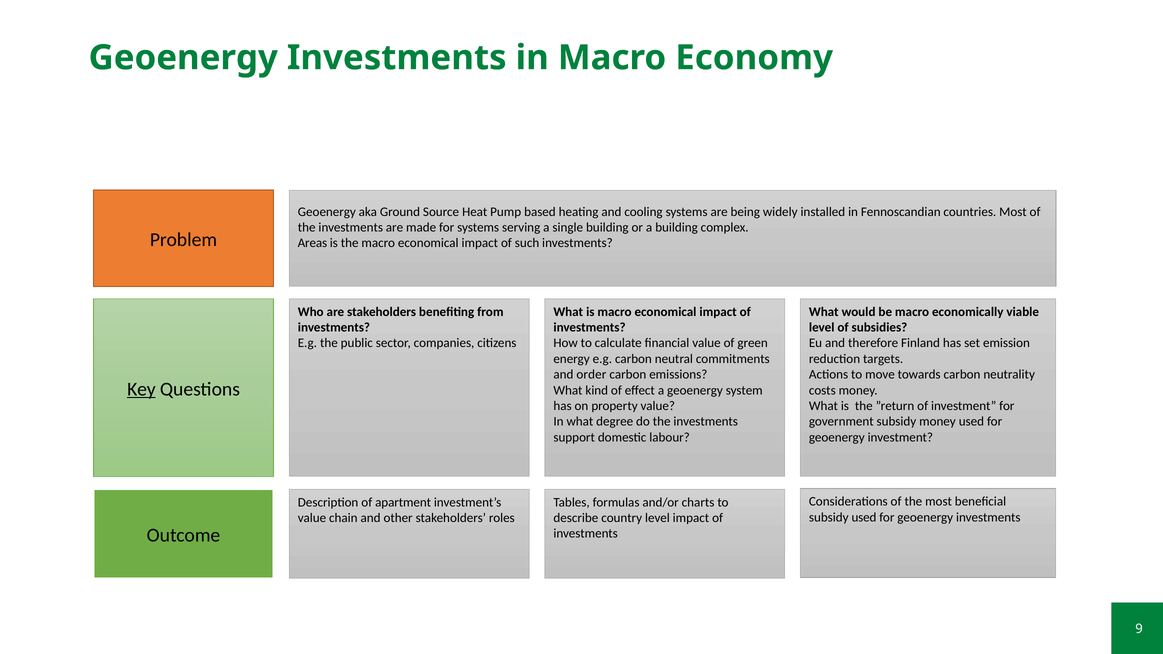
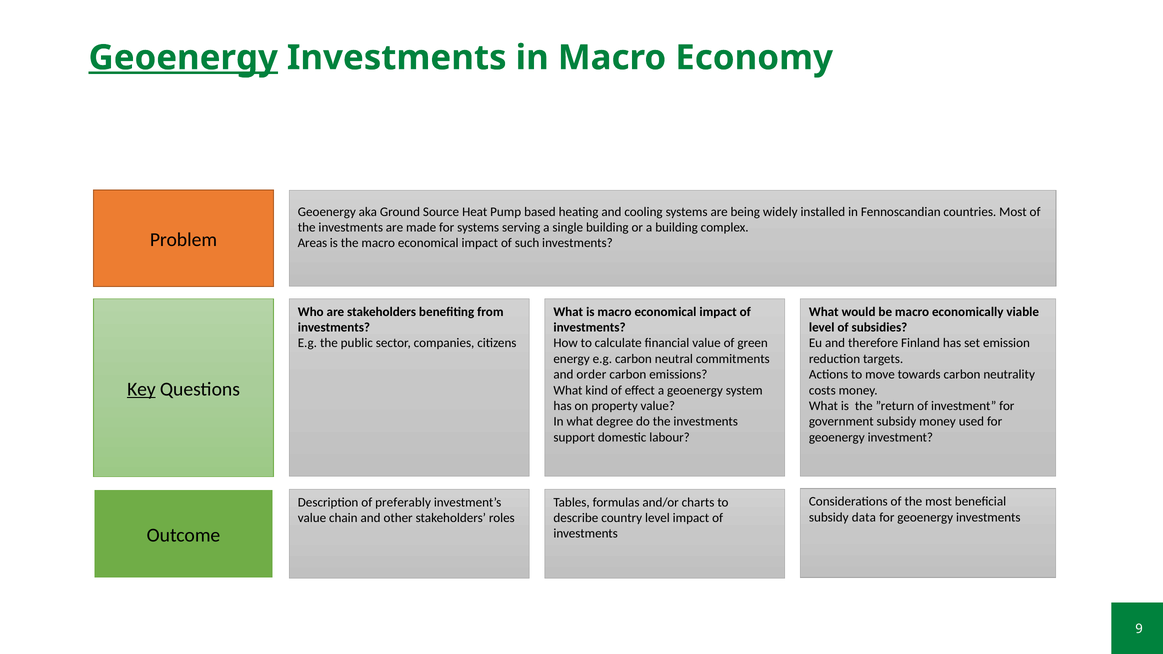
Geoenergy at (183, 58) underline: none -> present
apartment: apartment -> preferably
subsidy used: used -> data
